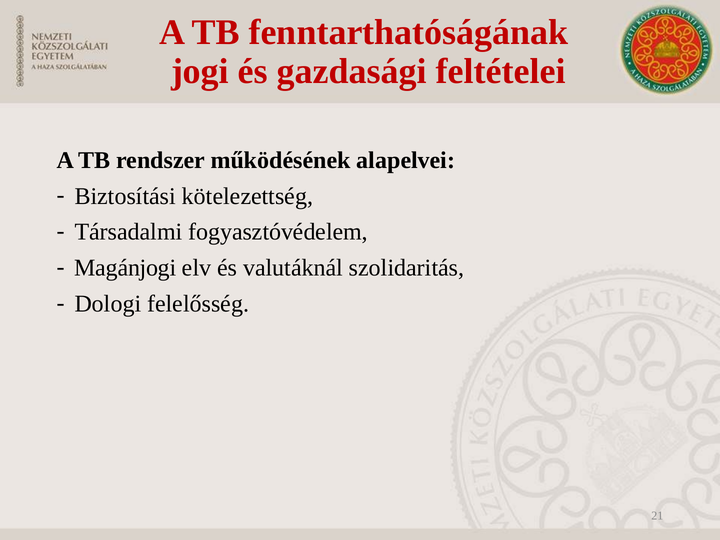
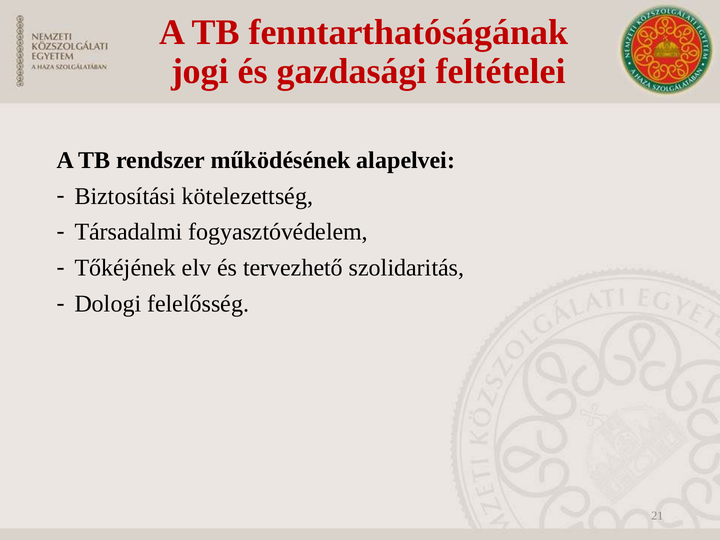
Magánjogi: Magánjogi -> Tőkéjének
valutáknál: valutáknál -> tervezhető
